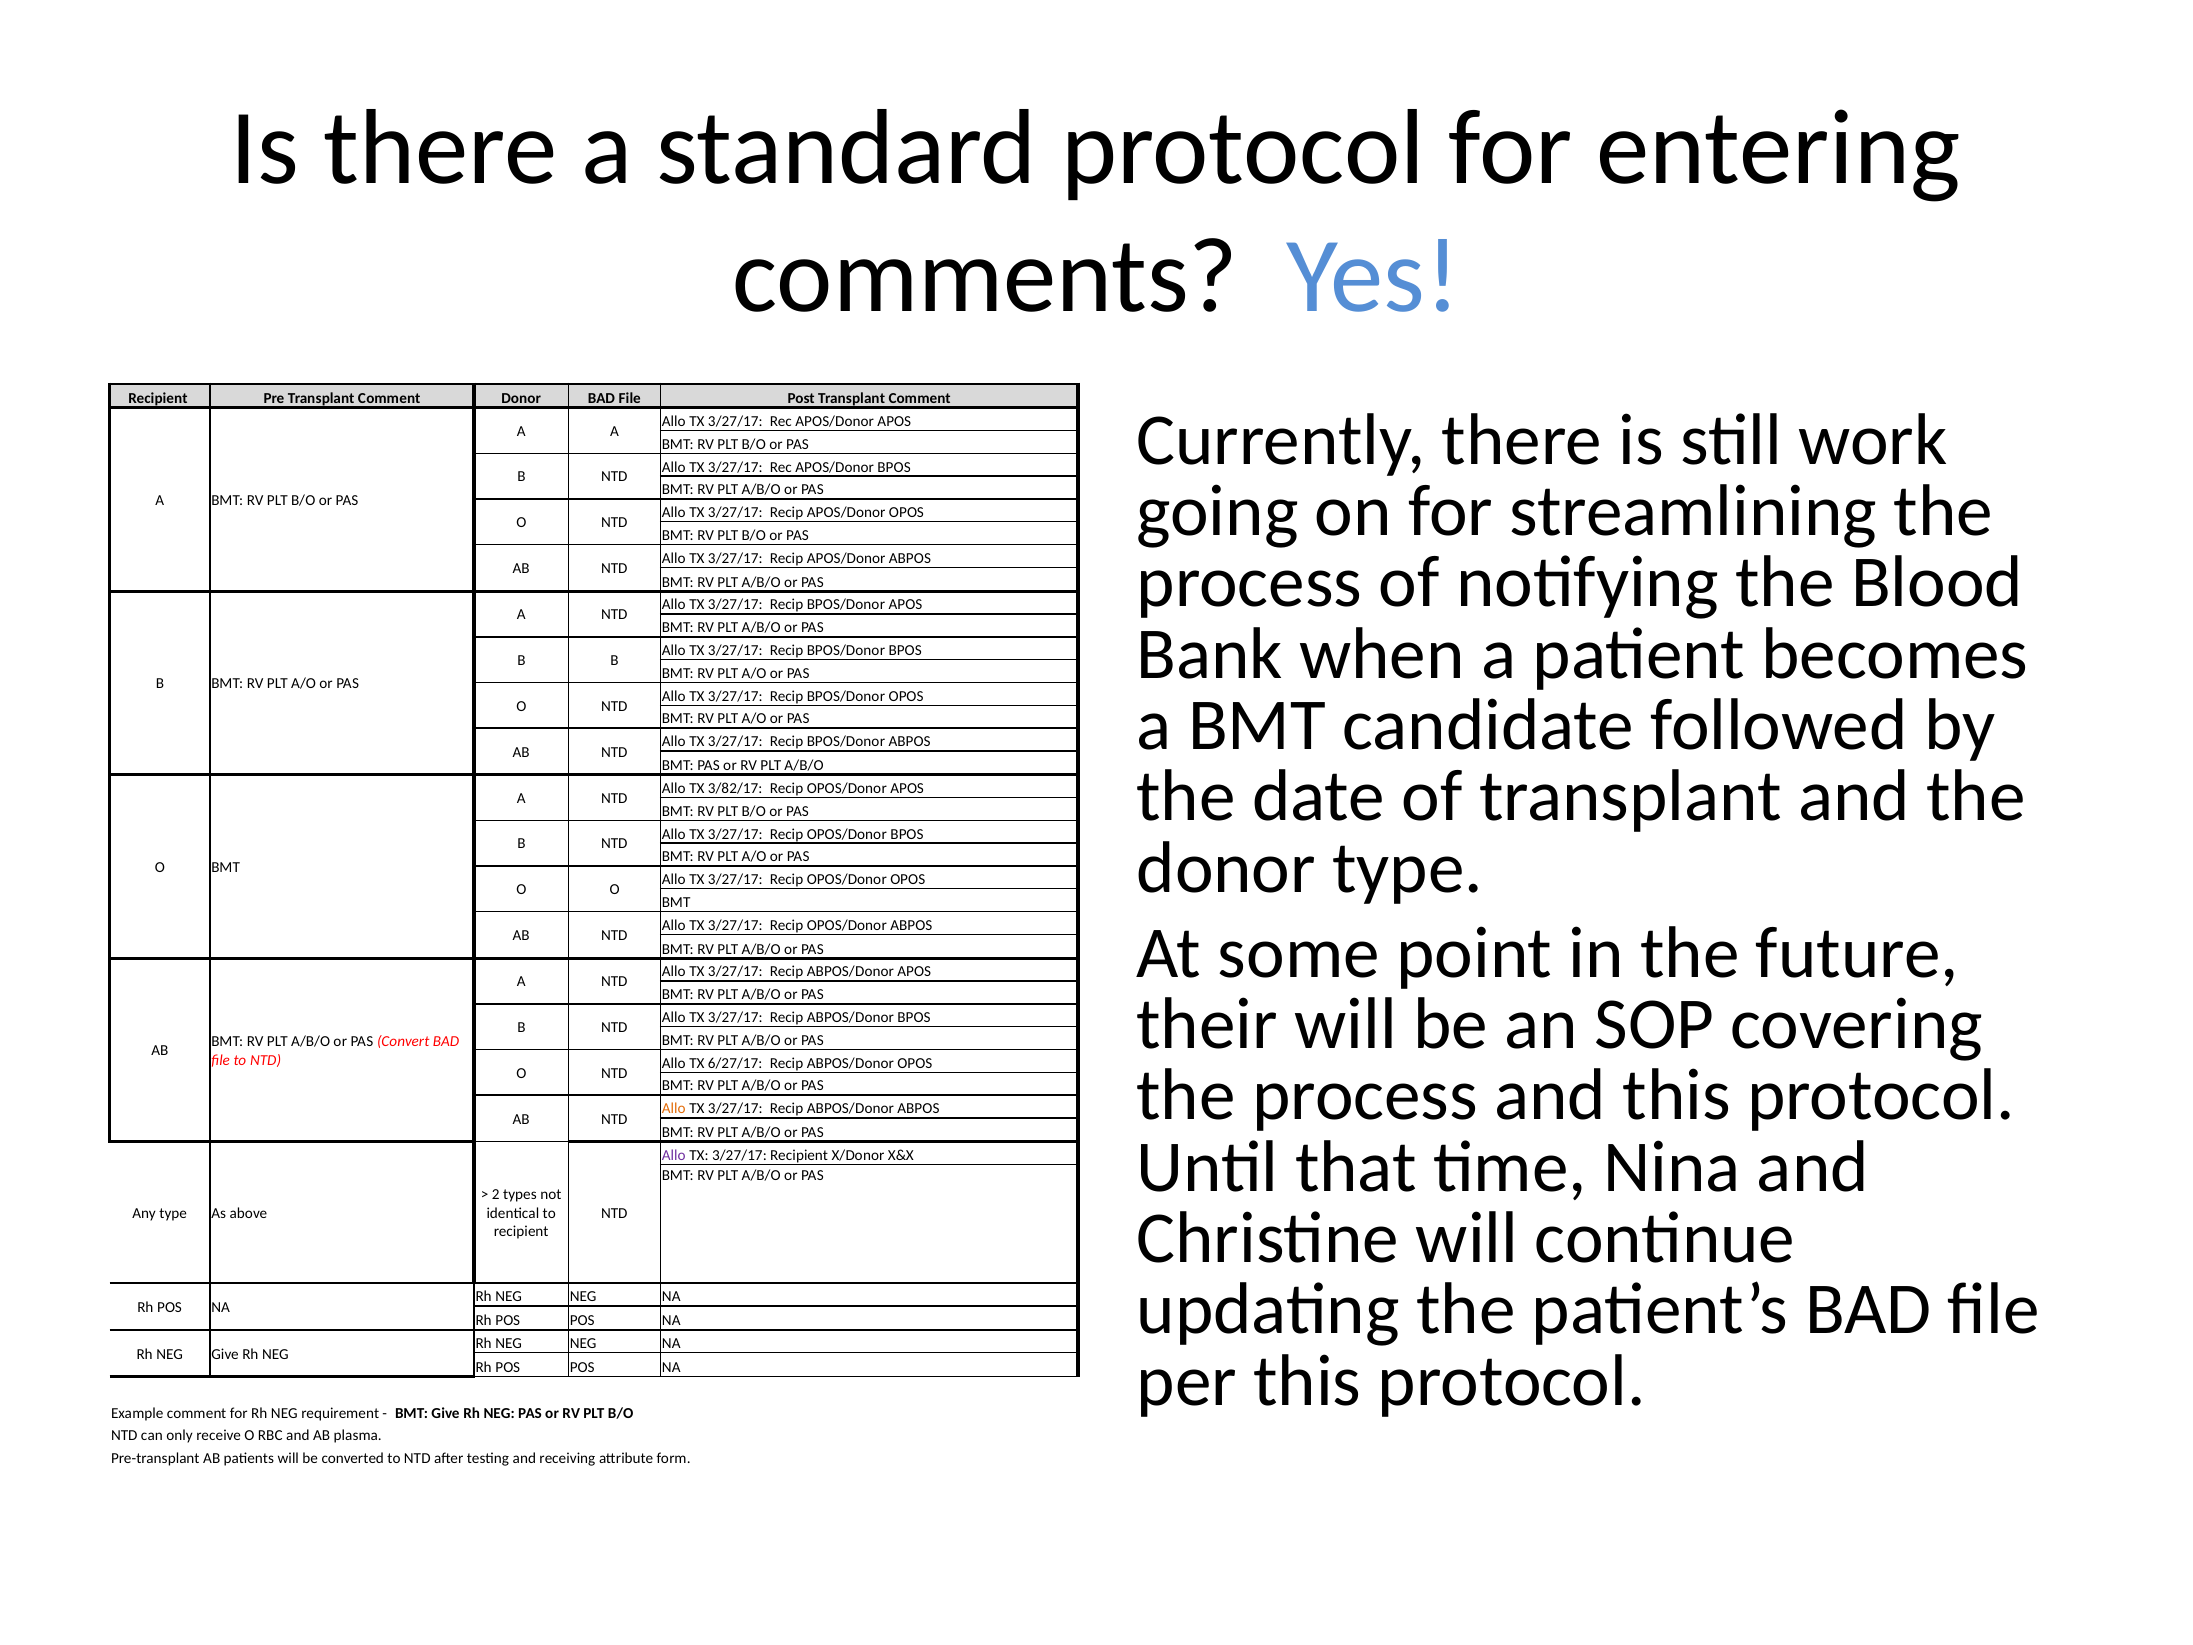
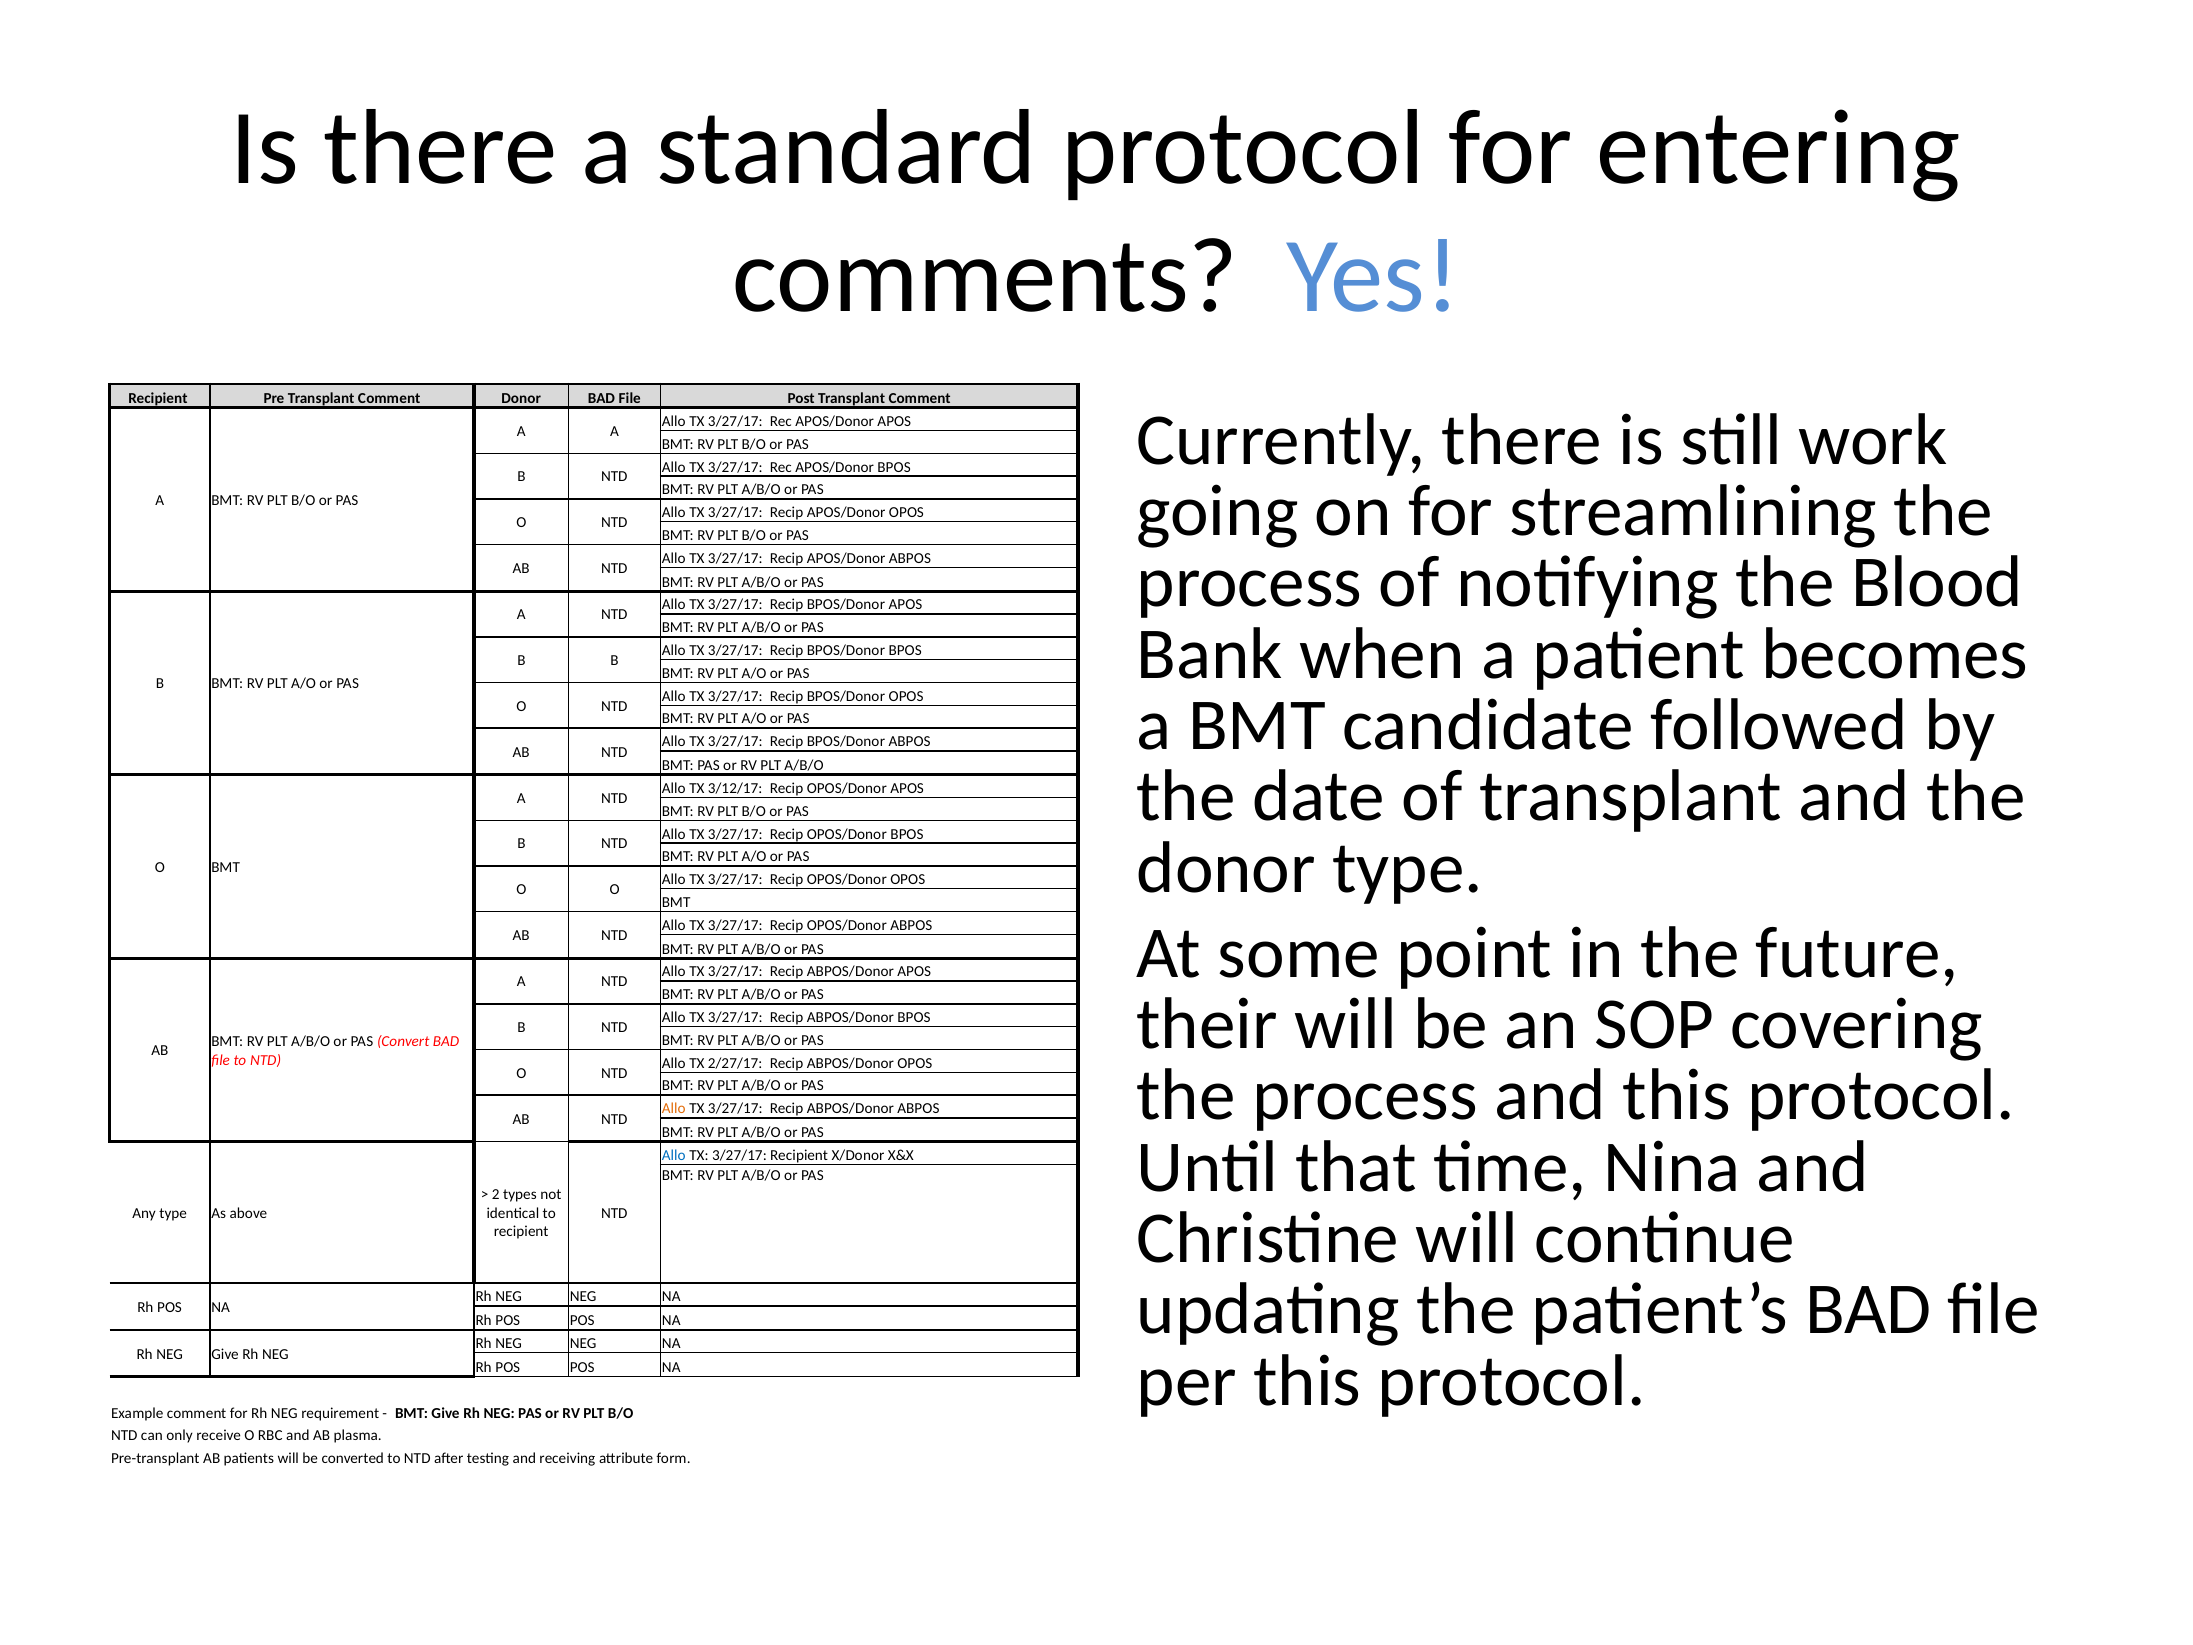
3/82/17: 3/82/17 -> 3/12/17
6/27/17: 6/27/17 -> 2/27/17
Allo at (674, 1155) colour: purple -> blue
